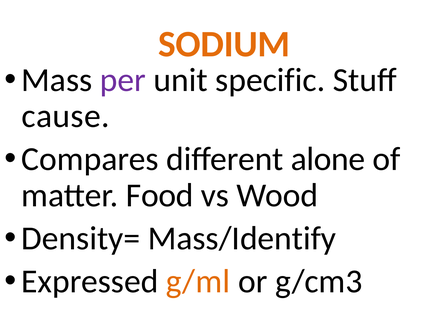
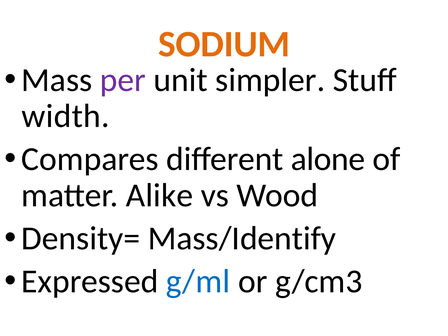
specific: specific -> simpler
cause: cause -> width
Food: Food -> Alike
g/ml colour: orange -> blue
